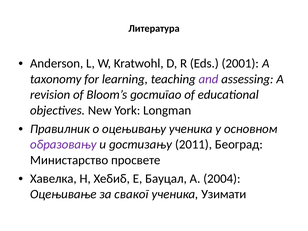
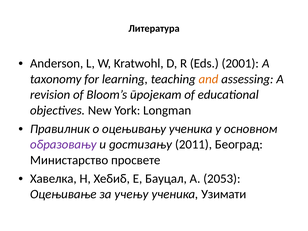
and colour: purple -> orange
достигао: достигао -> пројекат
2004: 2004 -> 2053
сваког: сваког -> учењу
